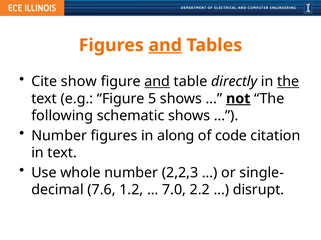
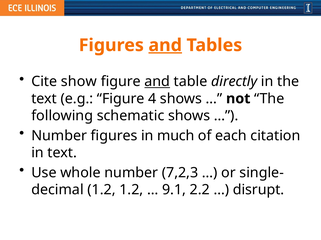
the at (288, 82) underline: present -> none
5: 5 -> 4
not underline: present -> none
along: along -> much
code: code -> each
2,2,3: 2,2,3 -> 7,2,3
7.6 at (101, 190): 7.6 -> 1.2
7.0: 7.0 -> 9.1
